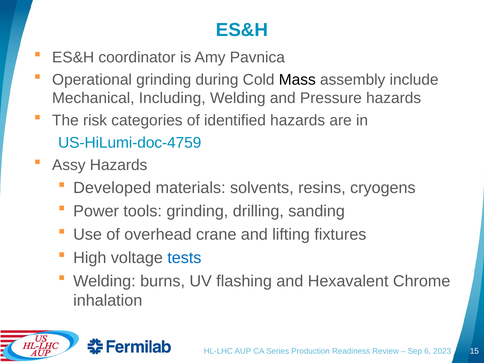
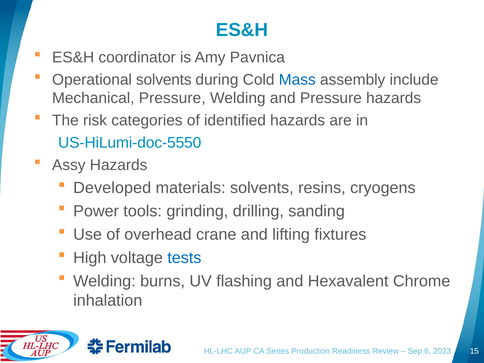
Operational grinding: grinding -> solvents
Mass colour: black -> blue
Mechanical Including: Including -> Pressure
US-HiLumi-doc-4759: US-HiLumi-doc-4759 -> US-HiLumi-doc-5550
